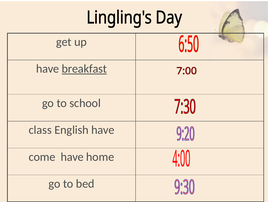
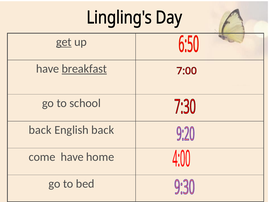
get underline: none -> present
class at (40, 130): class -> back
English have: have -> back
